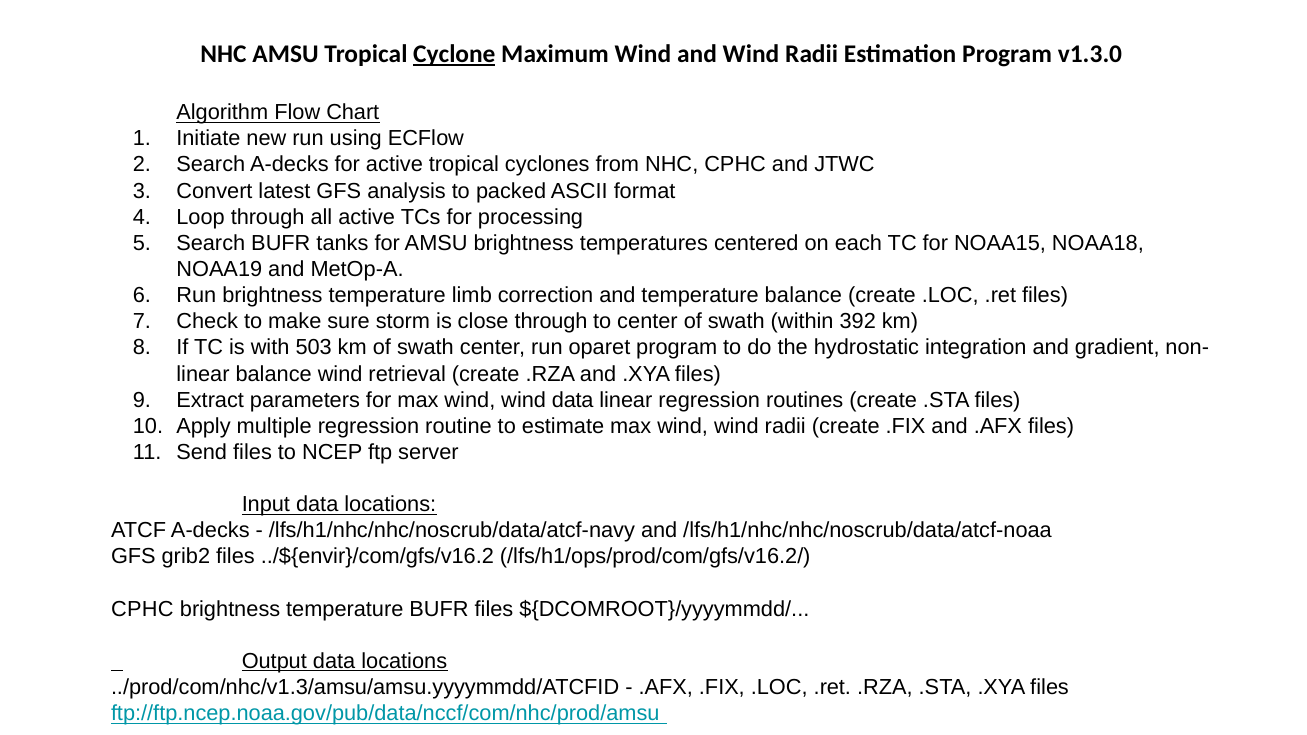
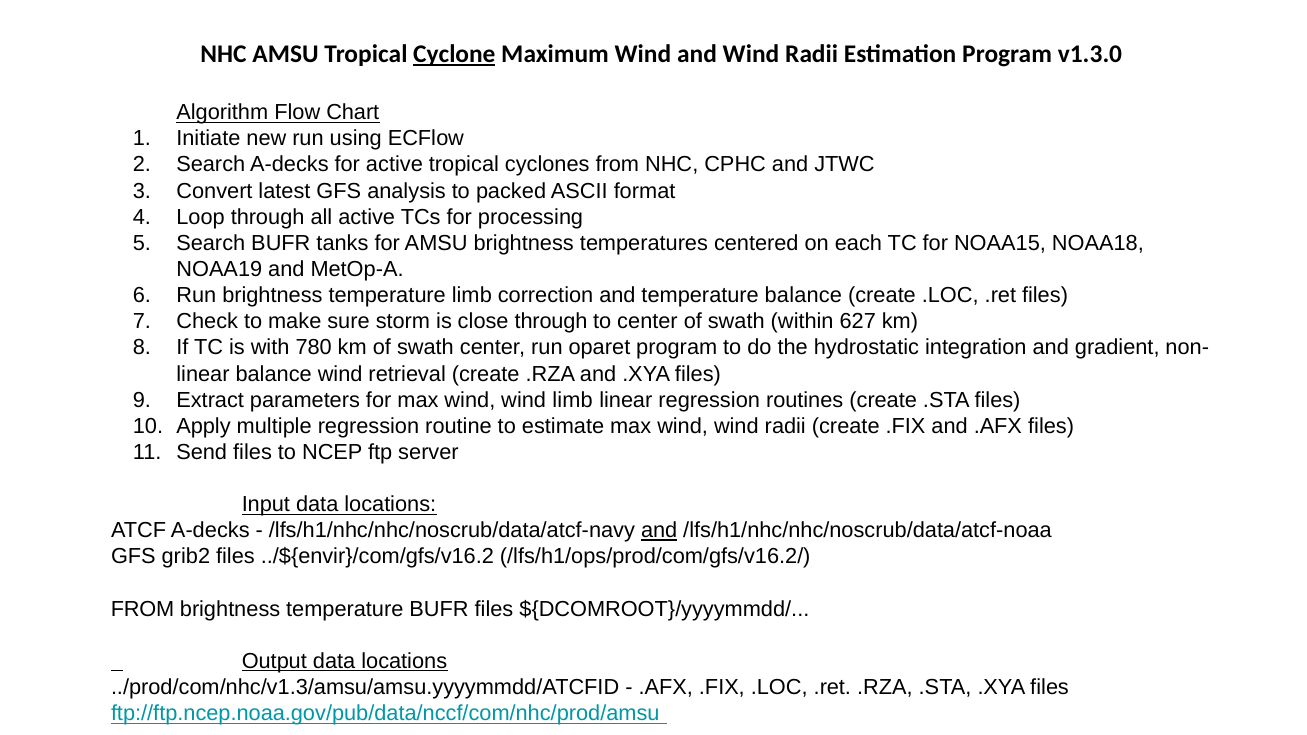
392: 392 -> 627
503: 503 -> 780
wind data: data -> limb
and at (659, 531) underline: none -> present
CPHC at (142, 609): CPHC -> FROM
